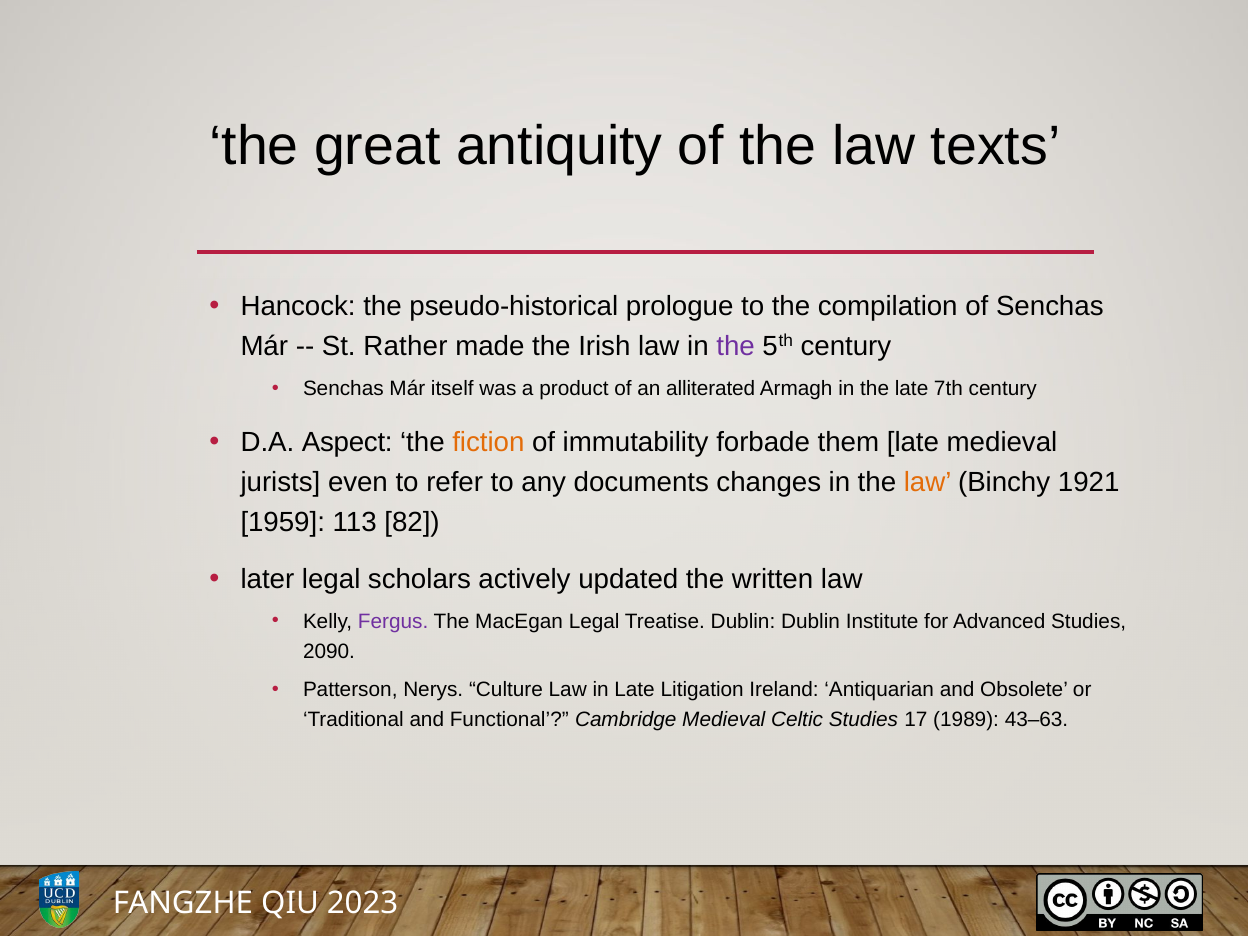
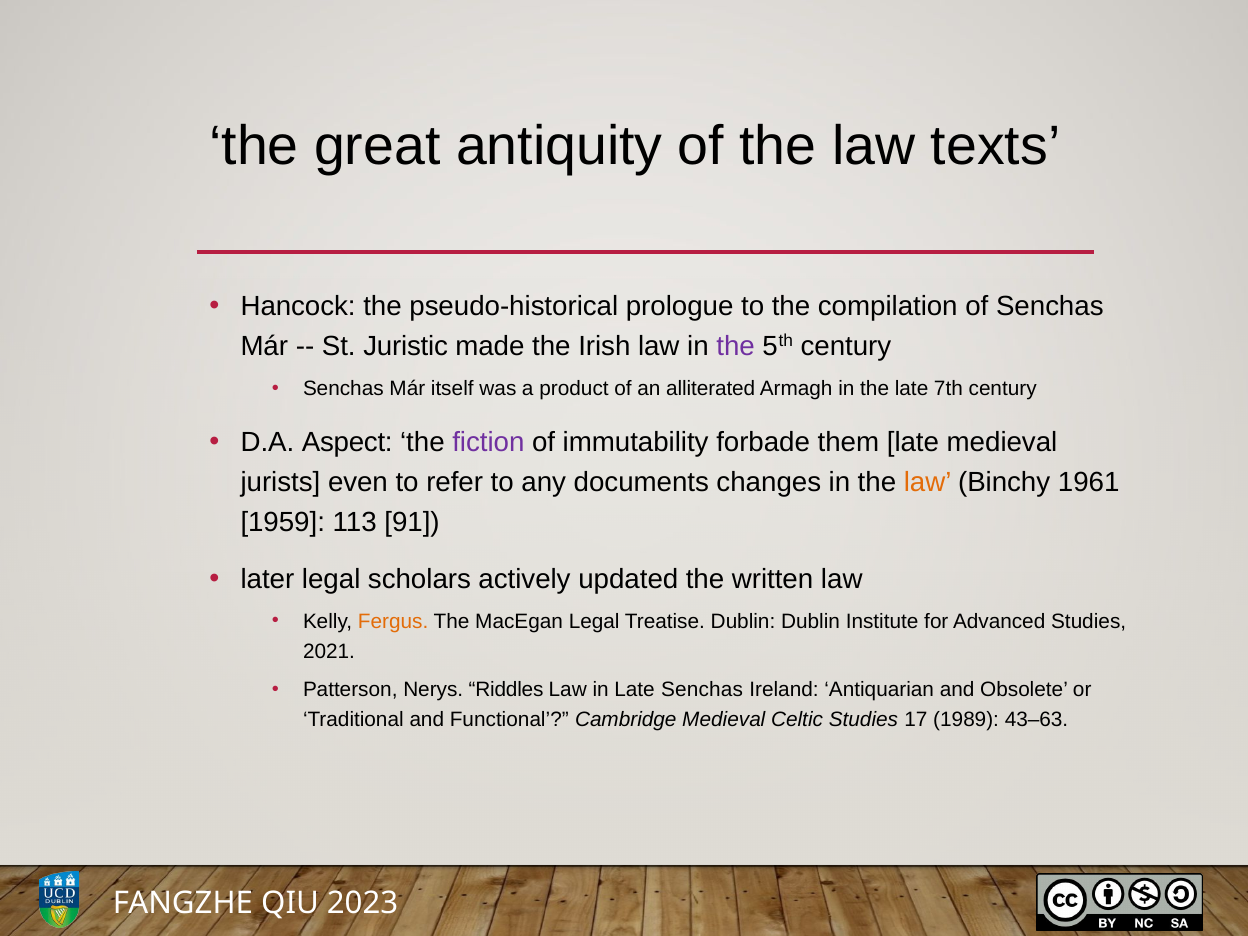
Rather: Rather -> Juristic
fiction colour: orange -> purple
1921: 1921 -> 1961
82: 82 -> 91
Fergus colour: purple -> orange
2090: 2090 -> 2021
Culture: Culture -> Riddles
Late Litigation: Litigation -> Senchas
